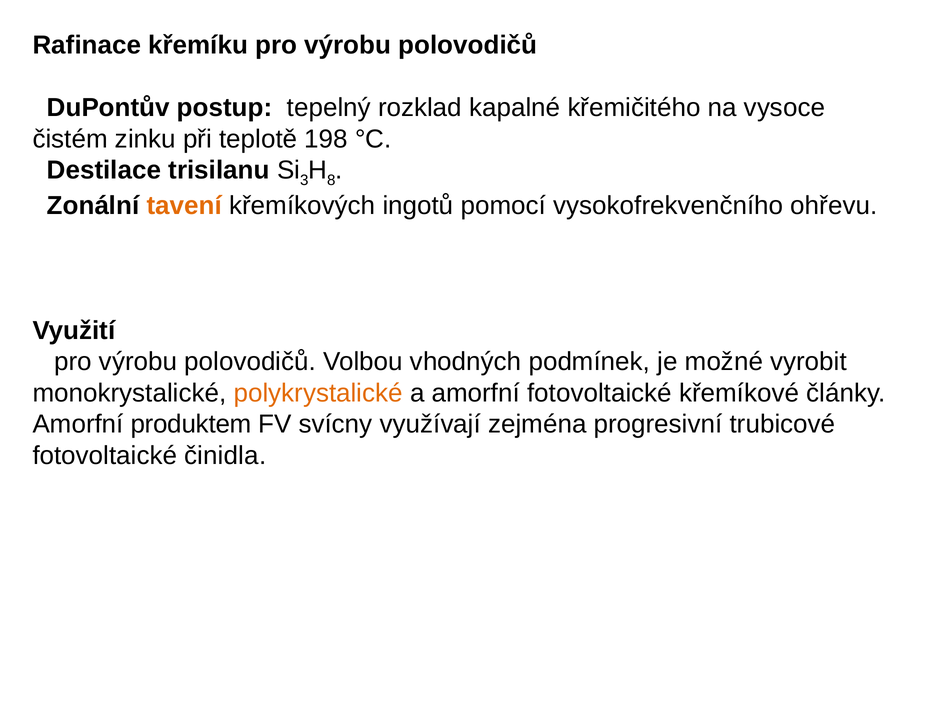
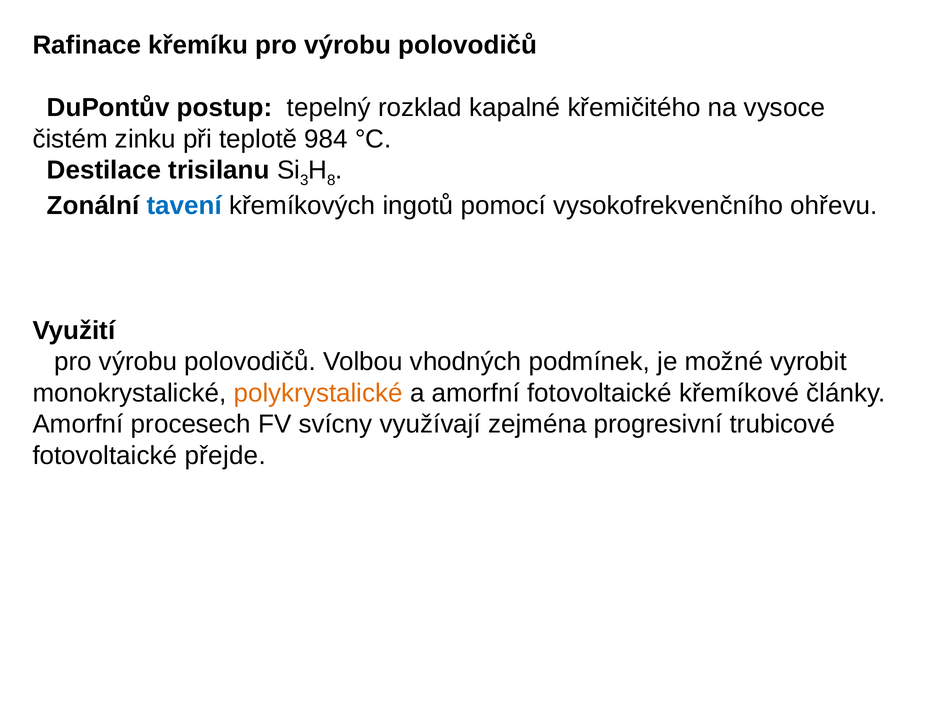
198: 198 -> 984
tavení colour: orange -> blue
produktem: produktem -> procesech
činidla: činidla -> přejde
